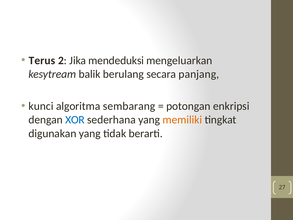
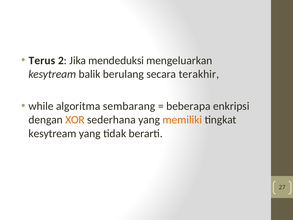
panjang: panjang -> terakhir
kunci: kunci -> while
potongan: potongan -> beberapa
XOR colour: blue -> orange
digunakan at (52, 133): digunakan -> kesytream
